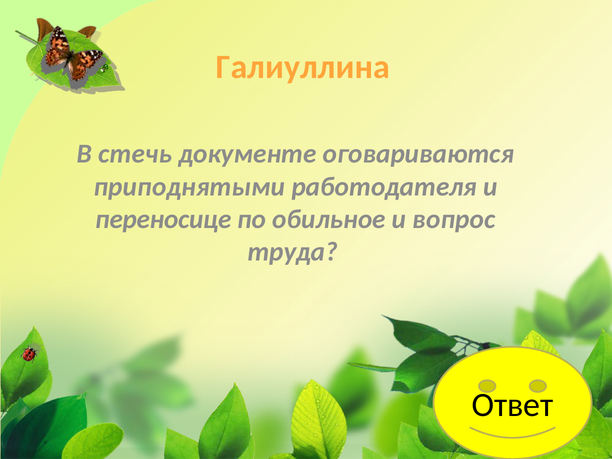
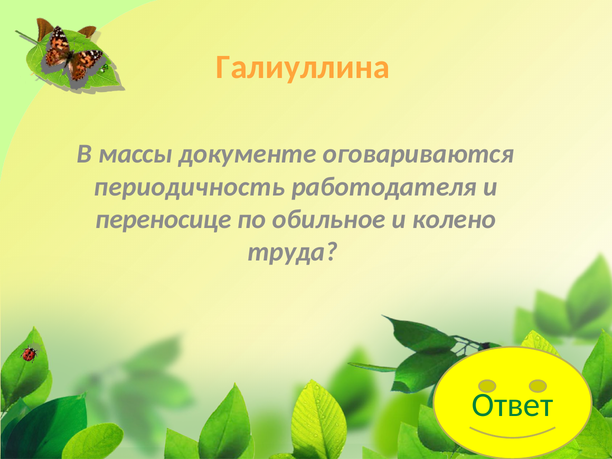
стечь: стечь -> массы
приподнятыми: приподнятыми -> периодичность
вопрос: вопрос -> колено
Ответ colour: black -> green
